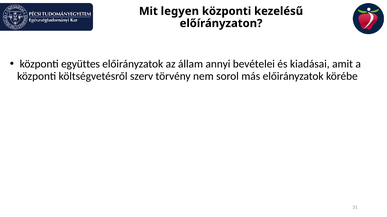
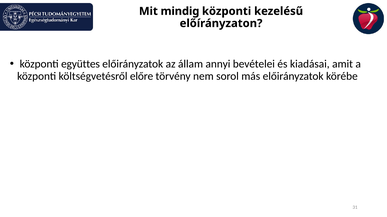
legyen: legyen -> mindig
szerv: szerv -> előre
